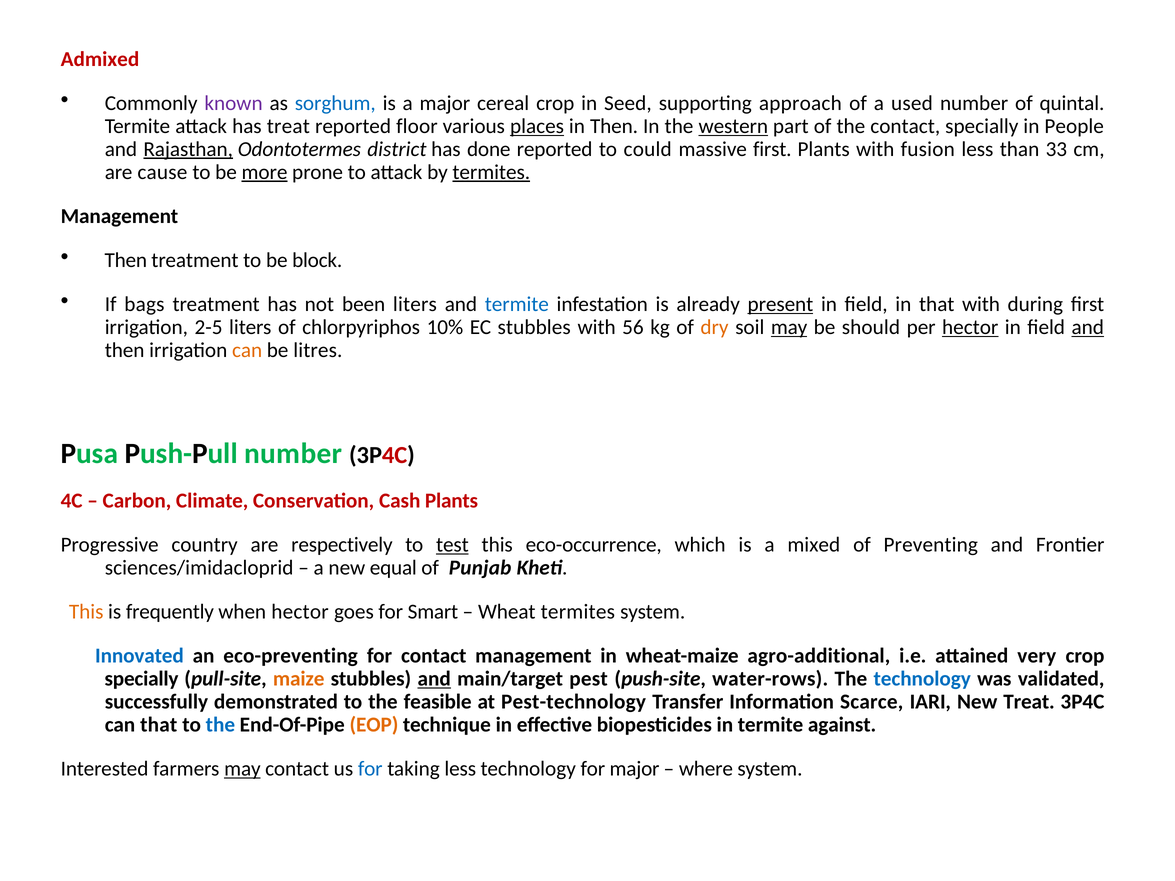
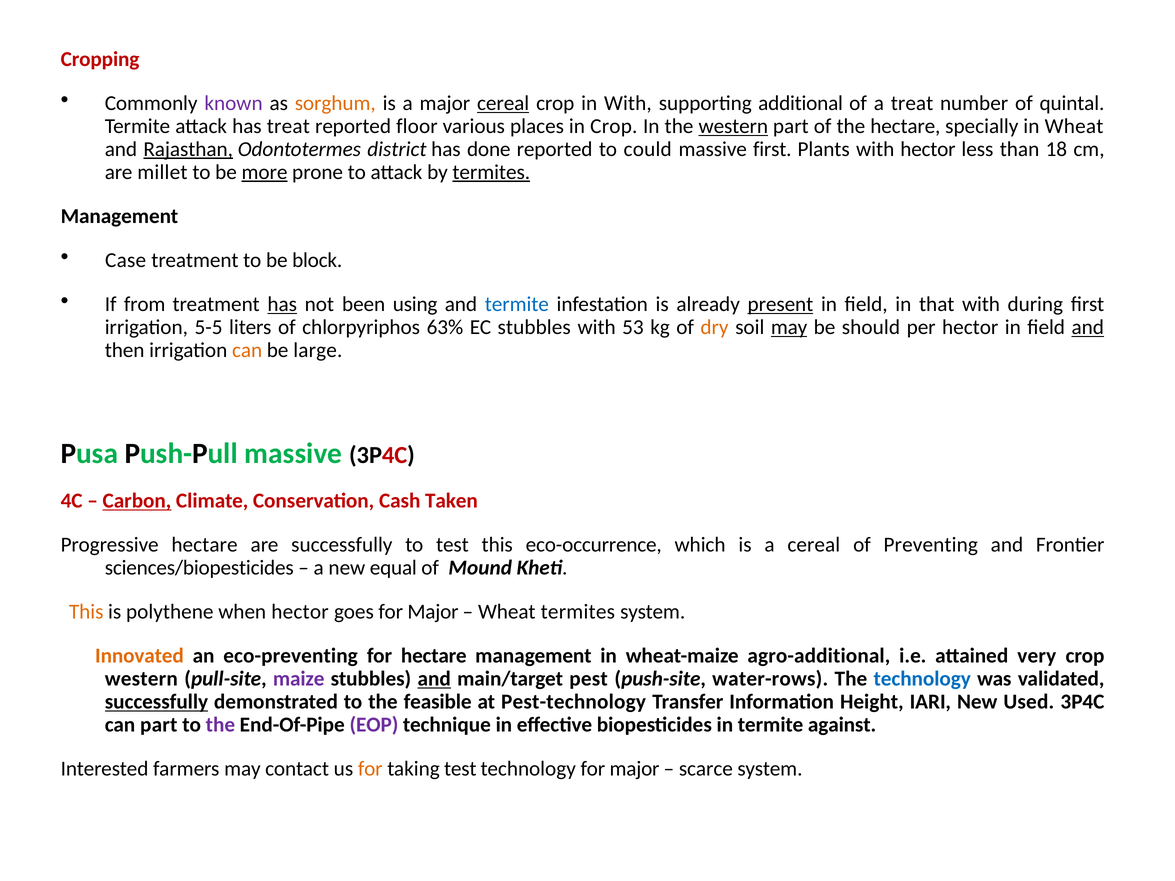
Admixed: Admixed -> Cropping
sorghum colour: blue -> orange
cereal at (503, 103) underline: none -> present
in Seed: Seed -> With
approach: approach -> additional
a used: used -> treat
places underline: present -> none
in Then: Then -> Crop
the contact: contact -> hectare
in People: People -> Wheat
with fusion: fusion -> hector
33: 33 -> 18
cause: cause -> millet
Then at (126, 260): Then -> Case
bags: bags -> from
has at (282, 304) underline: none -> present
been liters: liters -> using
2-5: 2-5 -> 5-5
10%: 10% -> 63%
56: 56 -> 53
hector at (970, 327) underline: present -> none
litres: litres -> large
Push-Pull number: number -> massive
Carbon underline: none -> present
Cash Plants: Plants -> Taken
Progressive country: country -> hectare
are respectively: respectively -> successfully
test at (452, 545) underline: present -> none
a mixed: mixed -> cereal
sciences/imidacloprid: sciences/imidacloprid -> sciences/biopesticides
Punjab: Punjab -> Mound
frequently: frequently -> polythene
goes for Smart: Smart -> Major
Innovated colour: blue -> orange
for contact: contact -> hectare
specially at (142, 679): specially -> western
maize colour: orange -> purple
successfully at (156, 702) underline: none -> present
Scarce: Scarce -> Height
New Treat: Treat -> Used
can that: that -> part
the at (220, 725) colour: blue -> purple
EOP colour: orange -> purple
may at (242, 769) underline: present -> none
for at (370, 769) colour: blue -> orange
taking less: less -> test
where: where -> scarce
